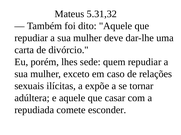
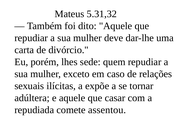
esconder: esconder -> assentou
